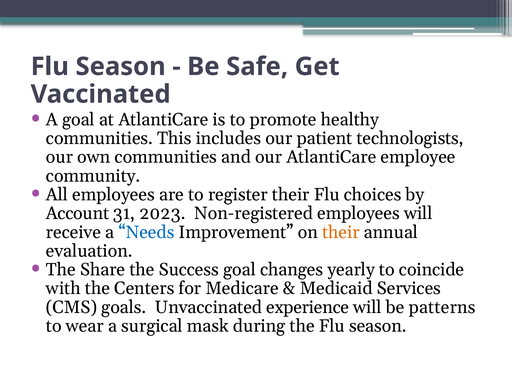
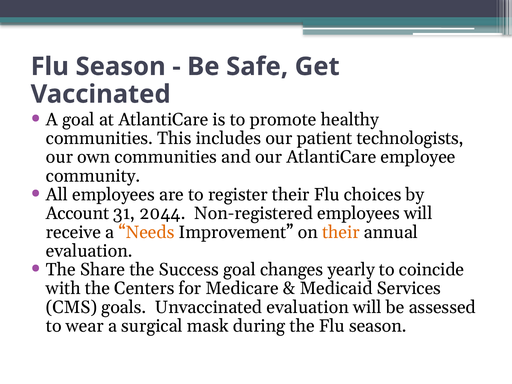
2023: 2023 -> 2044
Needs colour: blue -> orange
Unvaccinated experience: experience -> evaluation
patterns: patterns -> assessed
